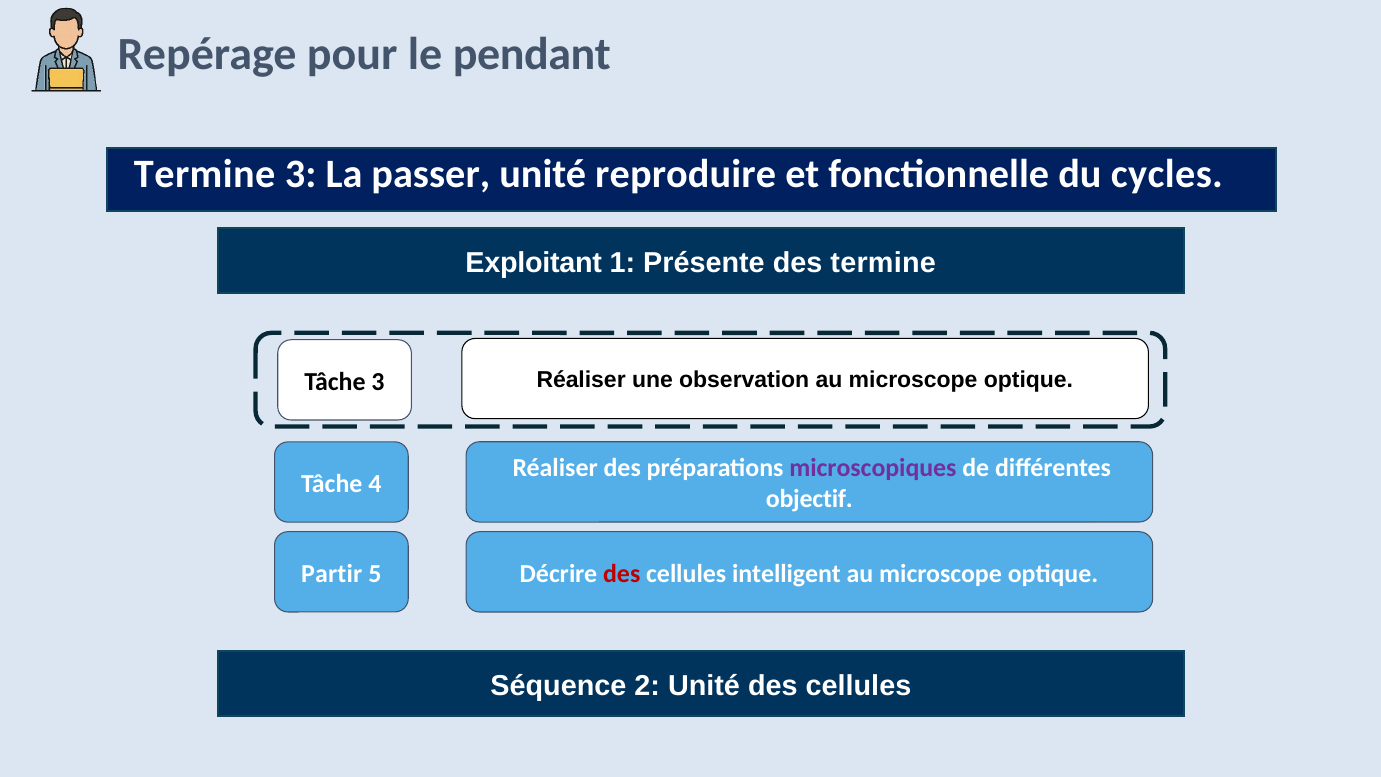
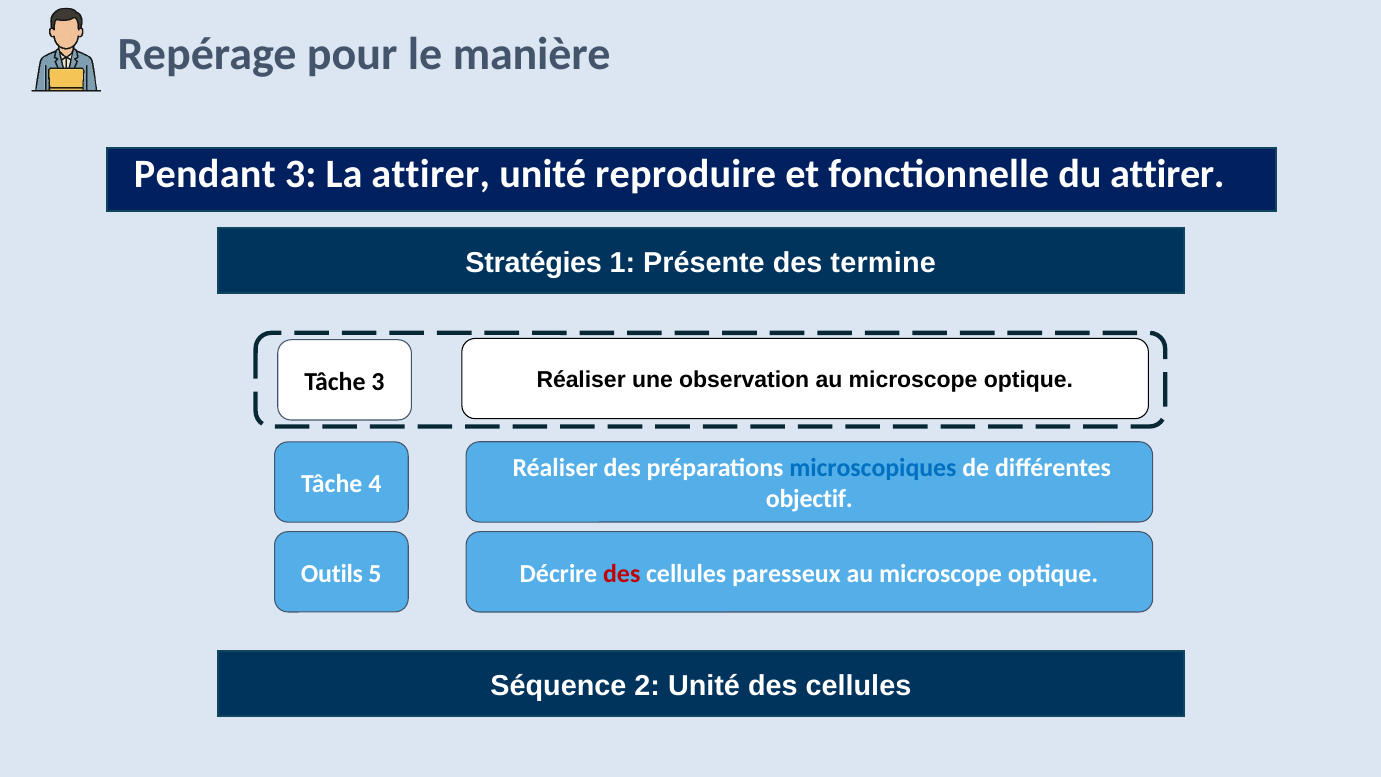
pendant: pendant -> manière
Termine at (205, 174): Termine -> Pendant
La passer: passer -> attirer
du cycles: cycles -> attirer
Exploitant: Exploitant -> Stratégies
microscopiques colour: purple -> blue
Partir: Partir -> Outils
intelligent: intelligent -> paresseux
